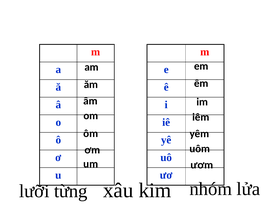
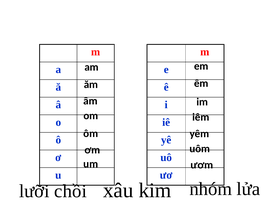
từng: từng -> chồi
